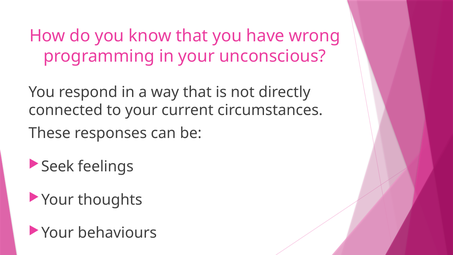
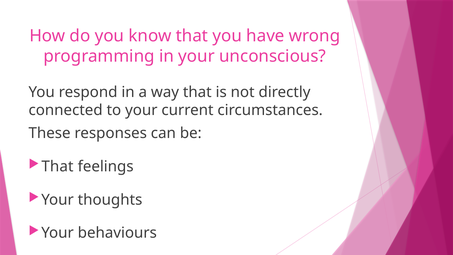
Seek at (58, 166): Seek -> That
